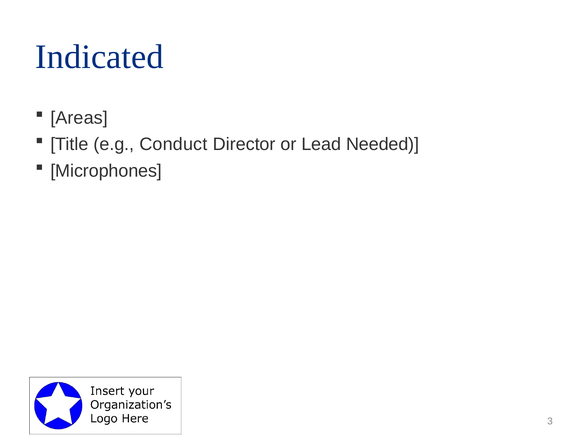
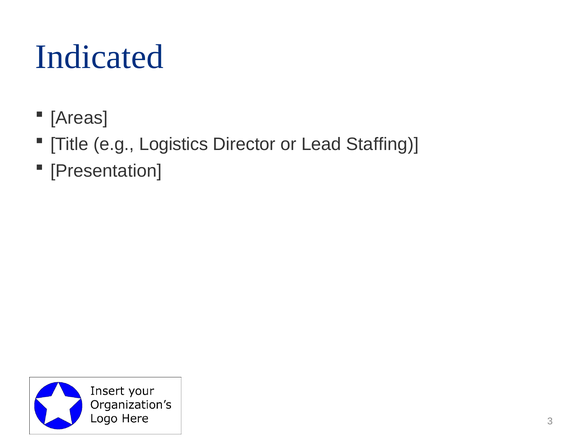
Conduct: Conduct -> Logistics
Needed: Needed -> Staffing
Microphones: Microphones -> Presentation
